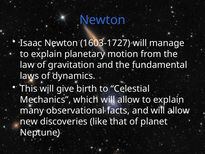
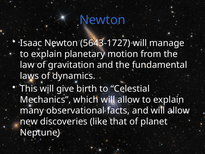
1603-1727: 1603-1727 -> 5643-1727
